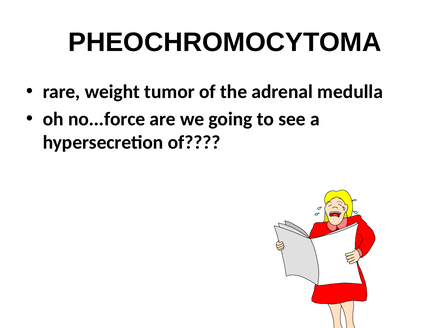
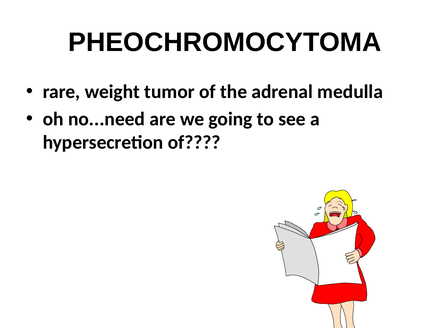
no...force: no...force -> no...need
